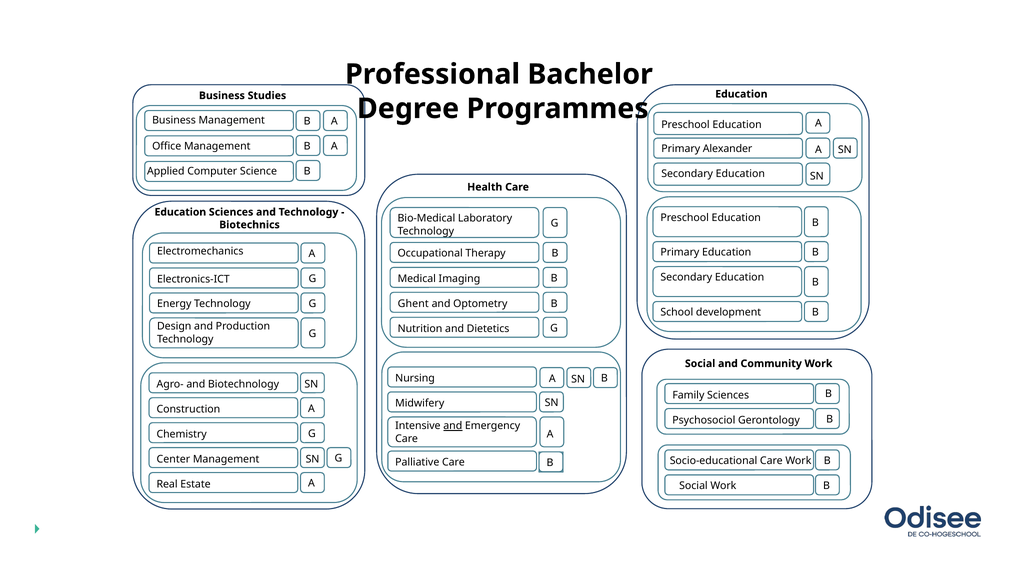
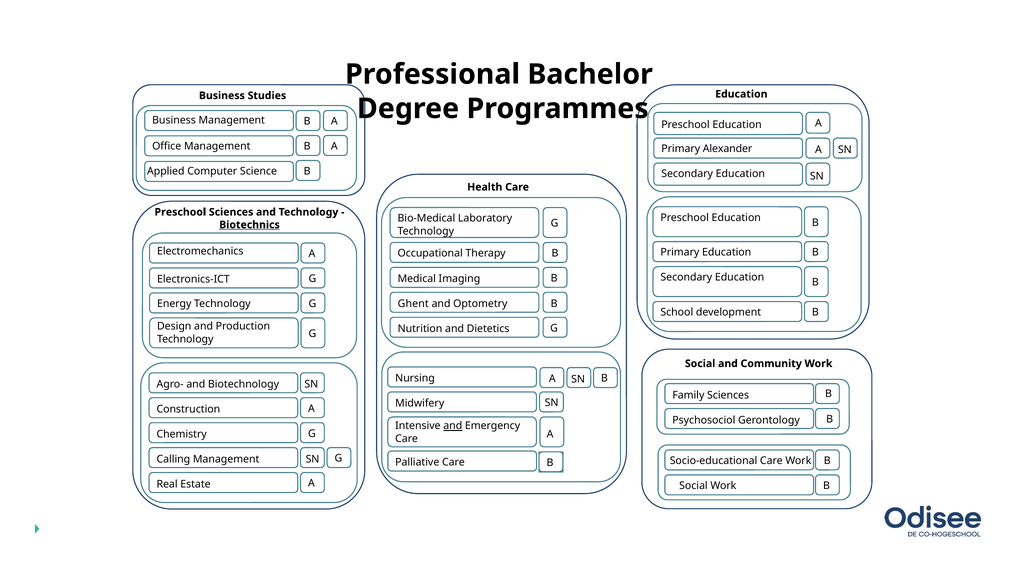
Education at (180, 212): Education -> Preschool
Biotechnics underline: none -> present
Center: Center -> Calling
